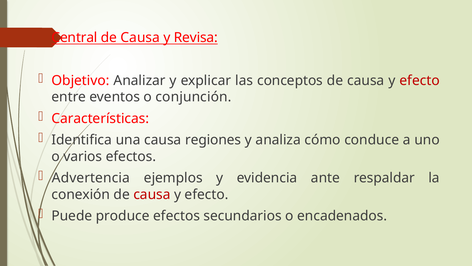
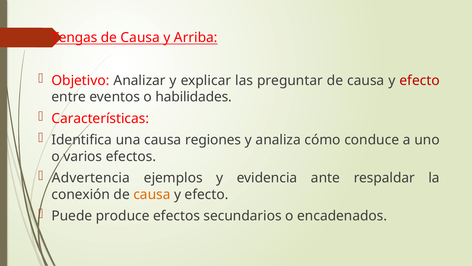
Central: Central -> Tengas
Revisa: Revisa -> Arriba
conceptos: conceptos -> preguntar
conjunción: conjunción -> habilidades
causa at (152, 194) colour: red -> orange
